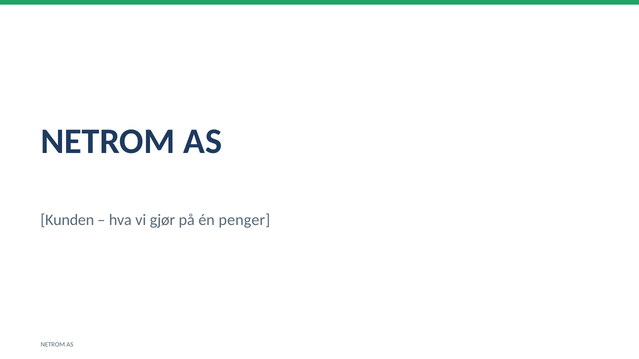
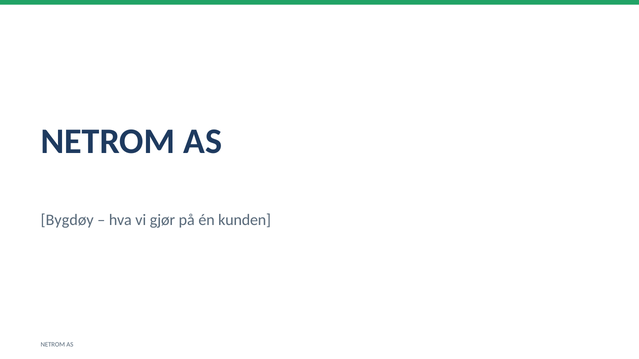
Kunden: Kunden -> Bygdøy
penger: penger -> kunden
